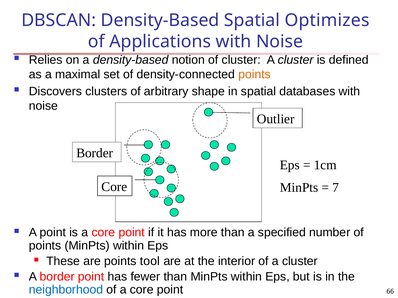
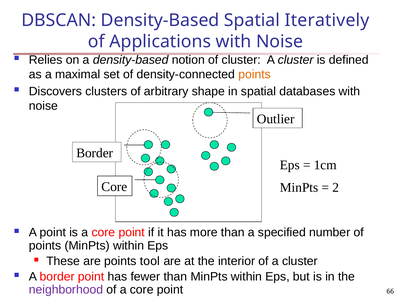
Optimizes: Optimizes -> Iteratively
7: 7 -> 2
neighborhood colour: blue -> purple
